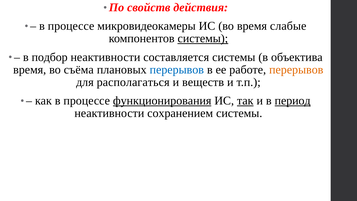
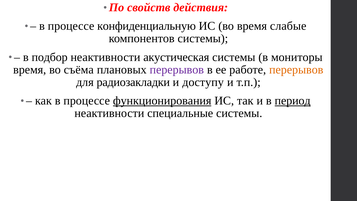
микровидеокамеры: микровидеокамеры -> конфиденциальную
системы at (203, 39) underline: present -> none
составляется: составляется -> акустическая
объектива: объектива -> мониторы
перерывов at (177, 70) colour: blue -> purple
располагаться: располагаться -> радиозакладки
веществ: веществ -> доступу
так underline: present -> none
сохранением: сохранением -> специальные
